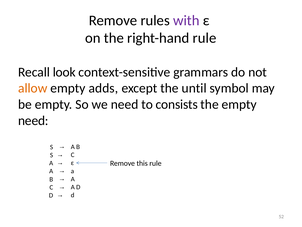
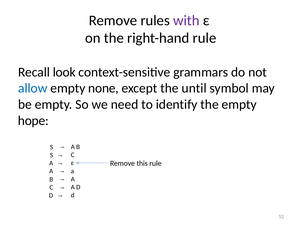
allow colour: orange -> blue
adds: adds -> none
consists: consists -> identify
need at (33, 120): need -> hope
